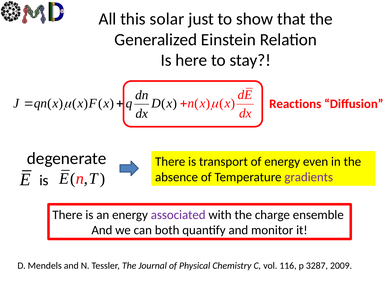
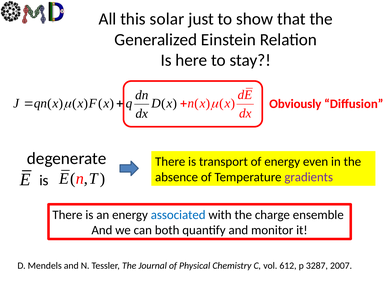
Reactions: Reactions -> Obviously
associated colour: purple -> blue
116: 116 -> 612
2009: 2009 -> 2007
